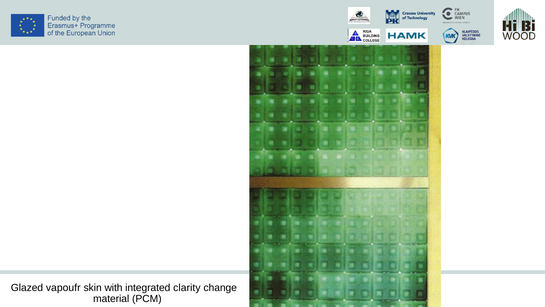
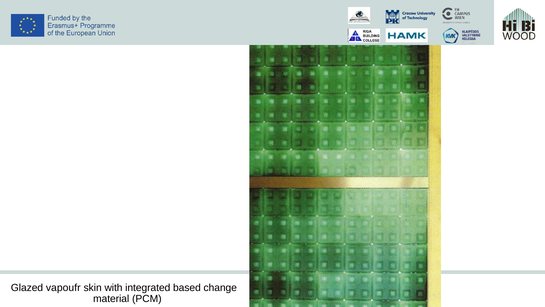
clarity: clarity -> based
